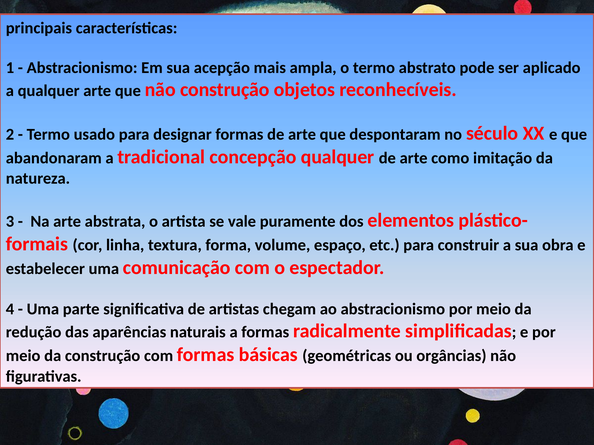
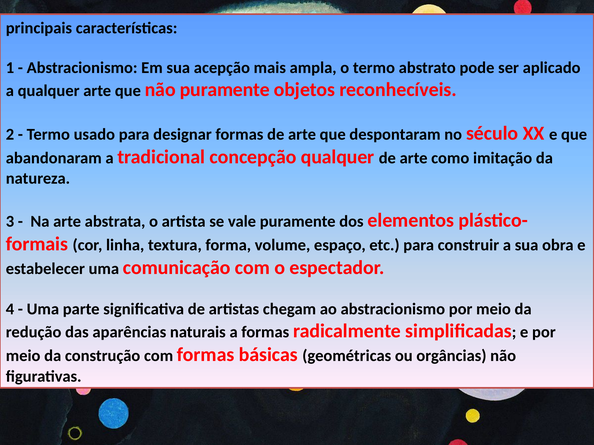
não construção: construção -> puramente
